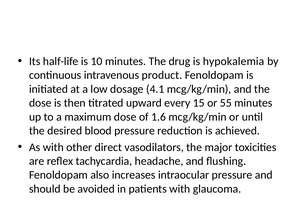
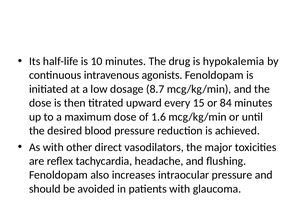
product: product -> agonists
4.1: 4.1 -> 8.7
55: 55 -> 84
